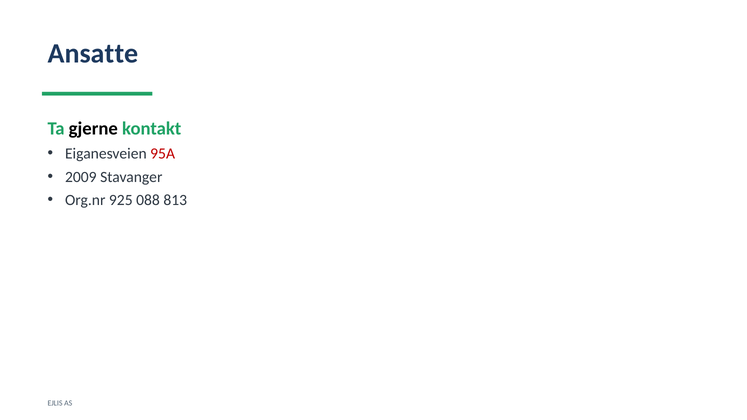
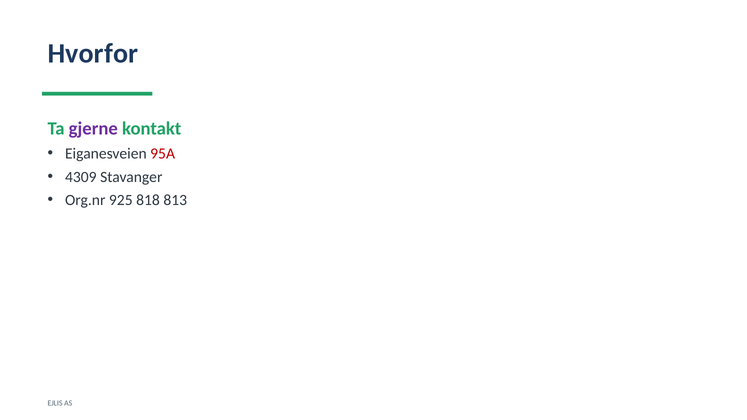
Ansatte: Ansatte -> Hvorfor
gjerne colour: black -> purple
2009: 2009 -> 4309
088: 088 -> 818
